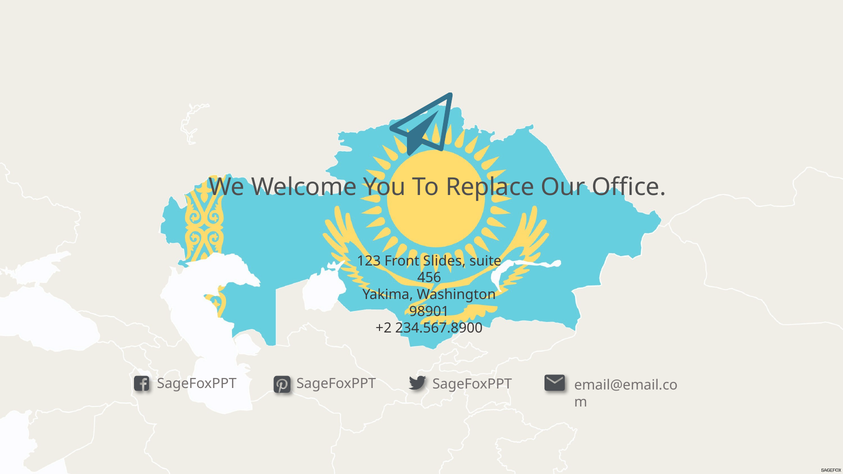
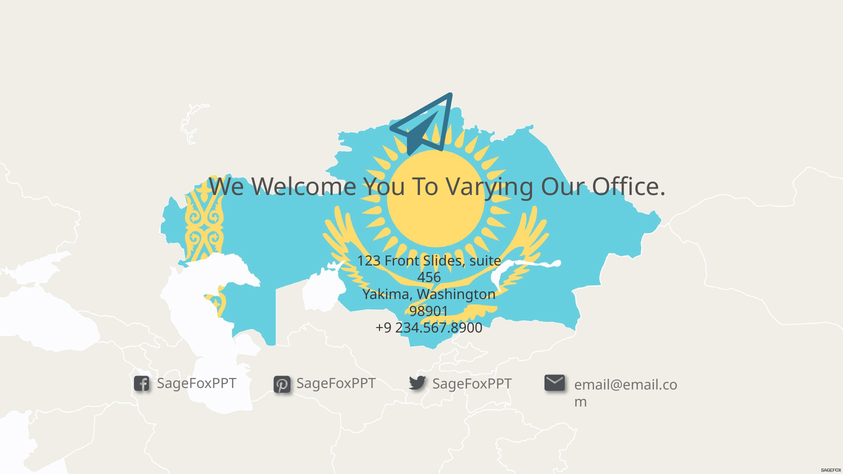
Replace: Replace -> Varying
+2: +2 -> +9
